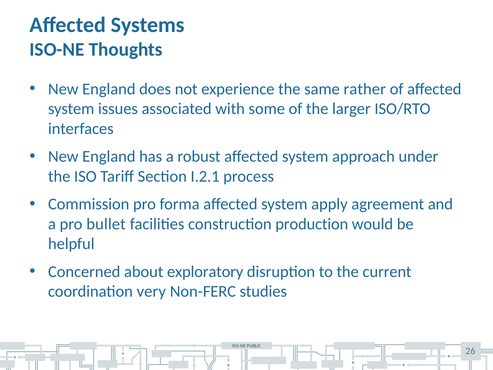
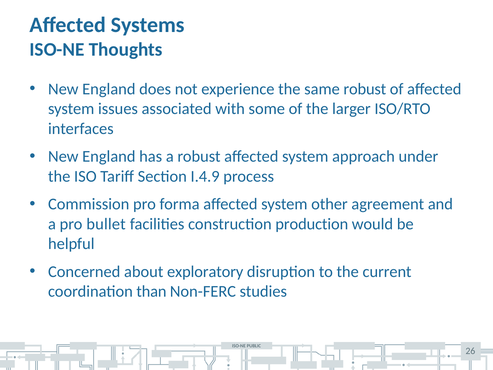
same rather: rather -> robust
I.2.1: I.2.1 -> I.4.9
apply: apply -> other
very: very -> than
